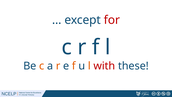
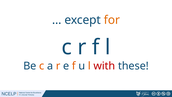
for colour: red -> orange
